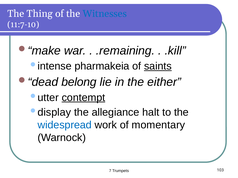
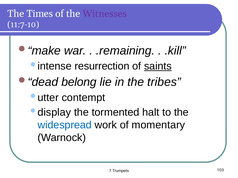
Thing: Thing -> Times
Witnesses colour: blue -> purple
pharmakeia: pharmakeia -> resurrection
either: either -> tribes
contempt underline: present -> none
allegiance: allegiance -> tormented
